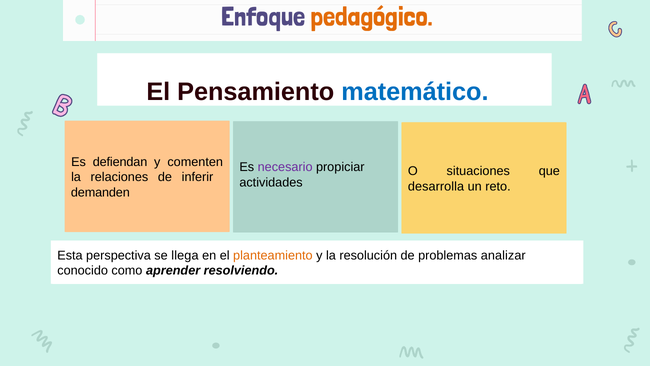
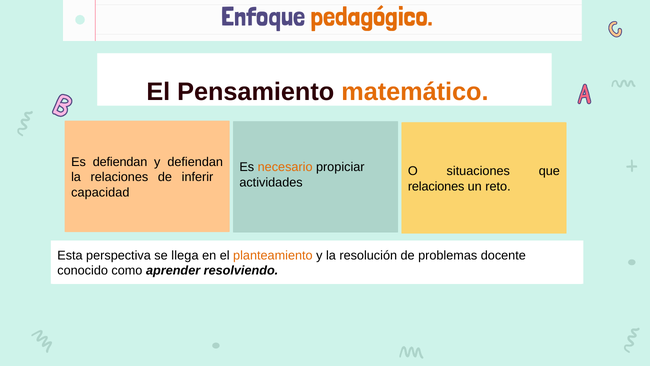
matemático colour: blue -> orange
y comenten: comenten -> defiendan
necesario colour: purple -> orange
desarrolla at (436, 186): desarrolla -> relaciones
demanden: demanden -> capacidad
analizar: analizar -> docente
